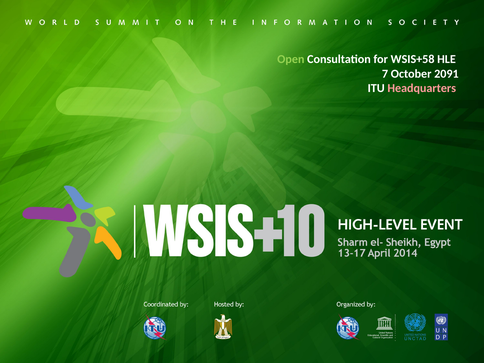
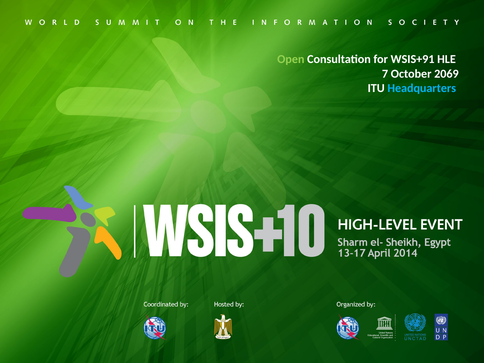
WSIS+58: WSIS+58 -> WSIS+91
2091: 2091 -> 2069
Headquarters colour: pink -> light blue
